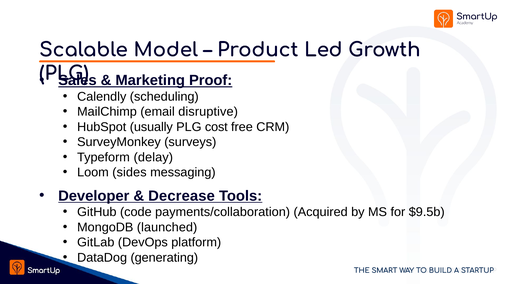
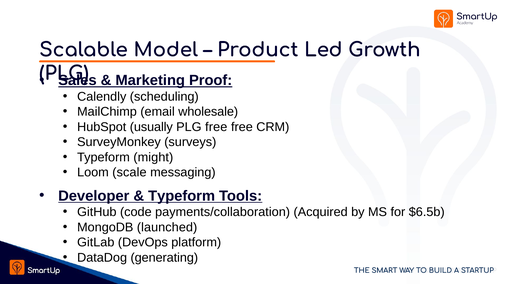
disruptive: disruptive -> wholesale
PLG cost: cost -> free
delay: delay -> might
sides: sides -> scale
Decrease at (182, 196): Decrease -> Typeform
$9.5b: $9.5b -> $6.5b
